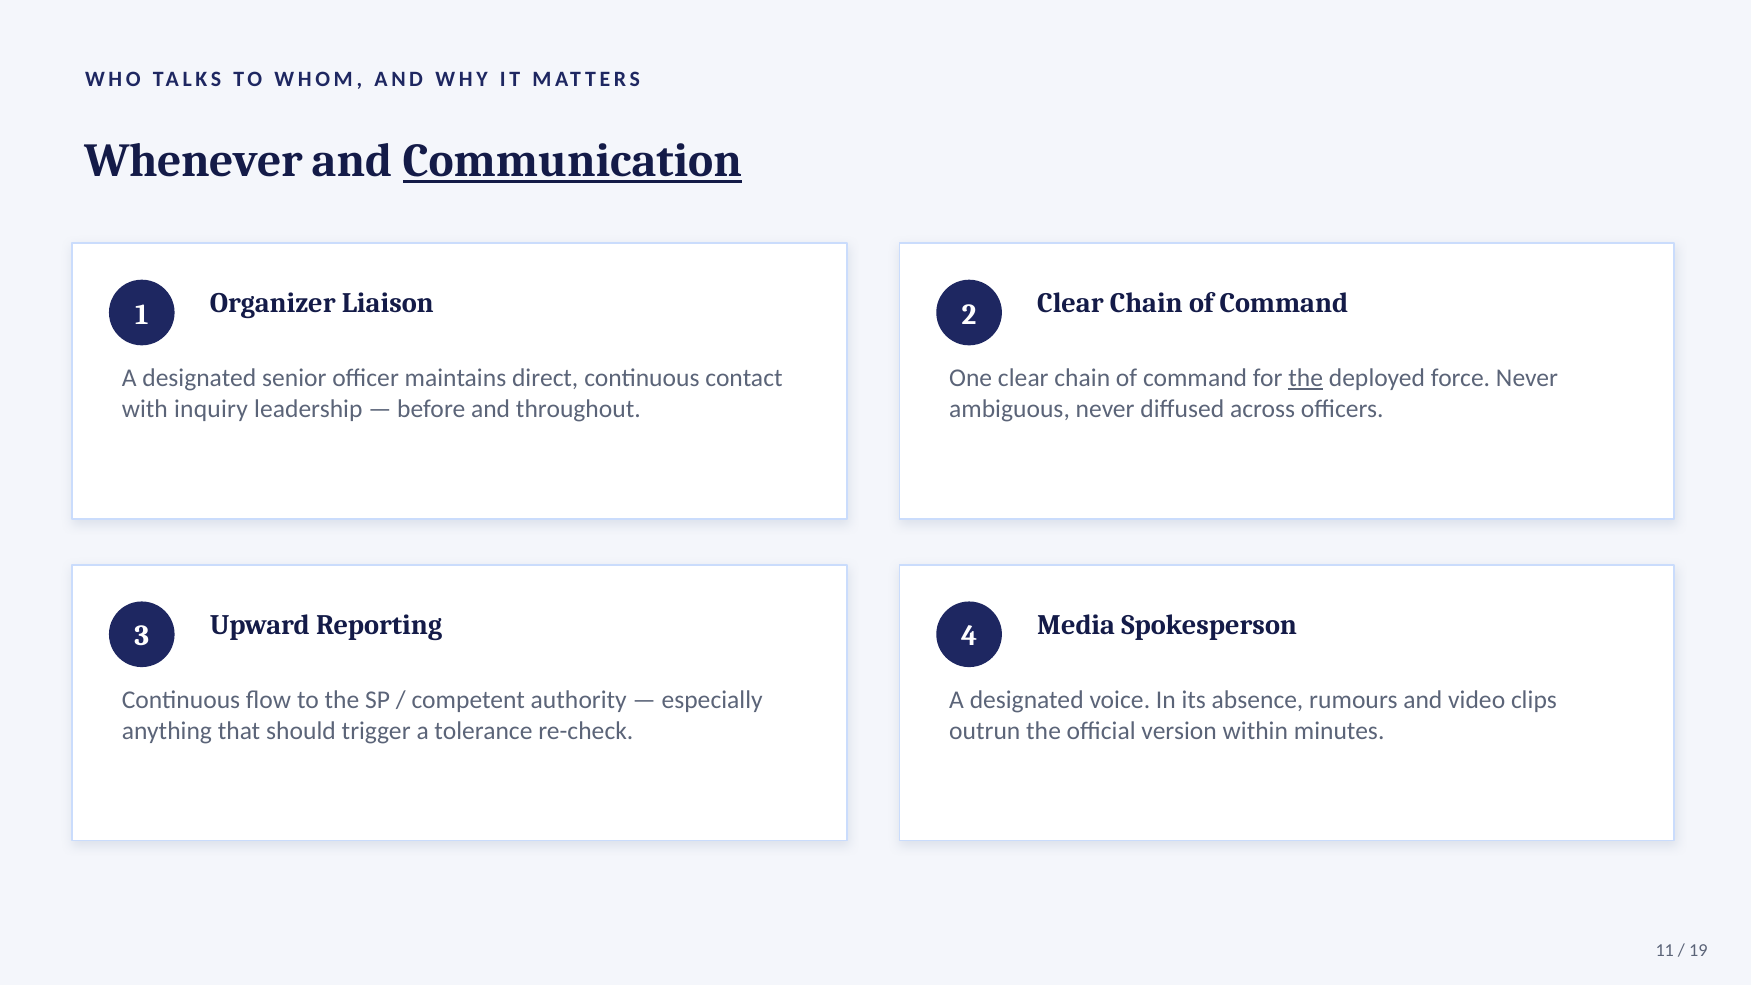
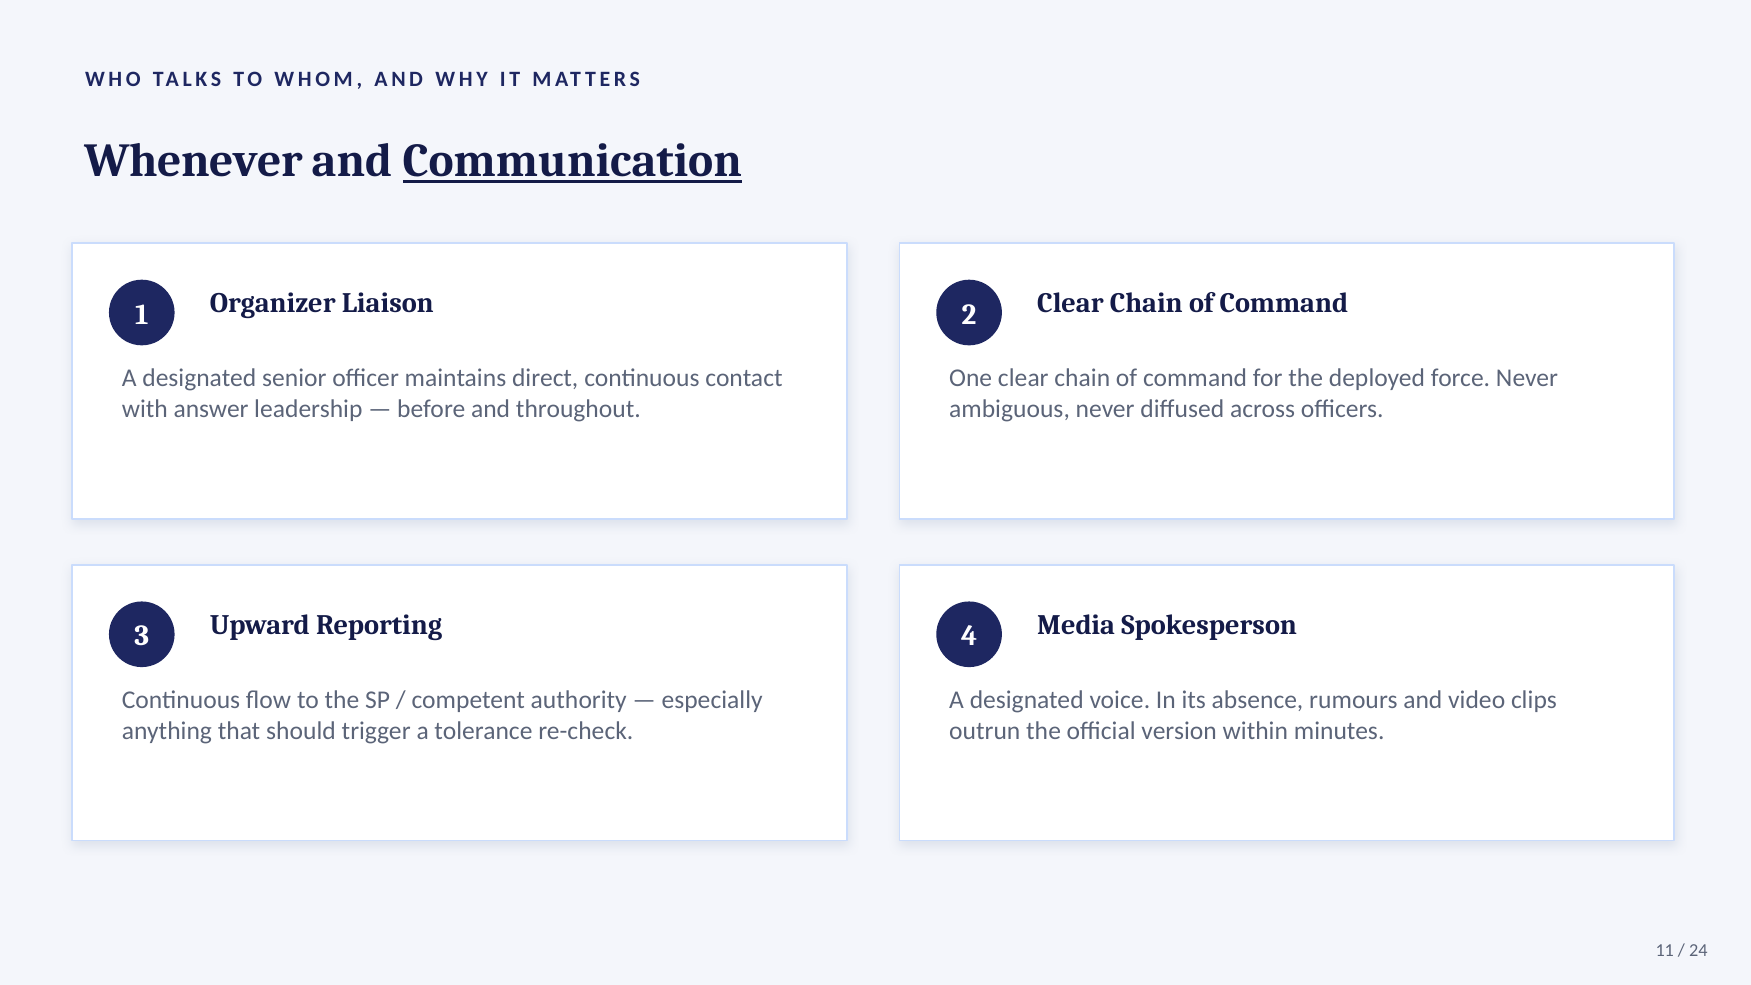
the at (1306, 378) underline: present -> none
inquiry: inquiry -> answer
19: 19 -> 24
